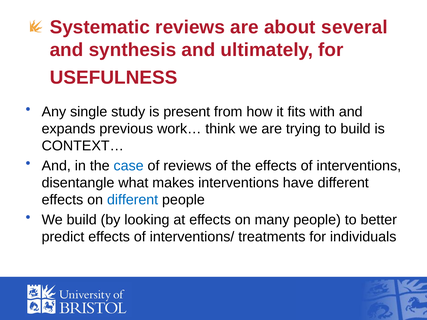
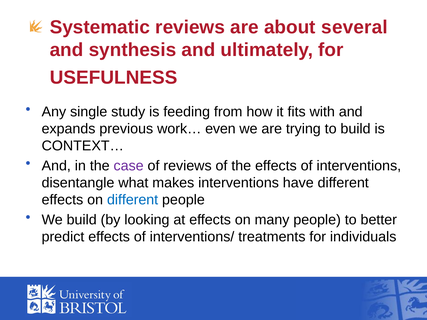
present: present -> feeding
think: think -> even
case colour: blue -> purple
